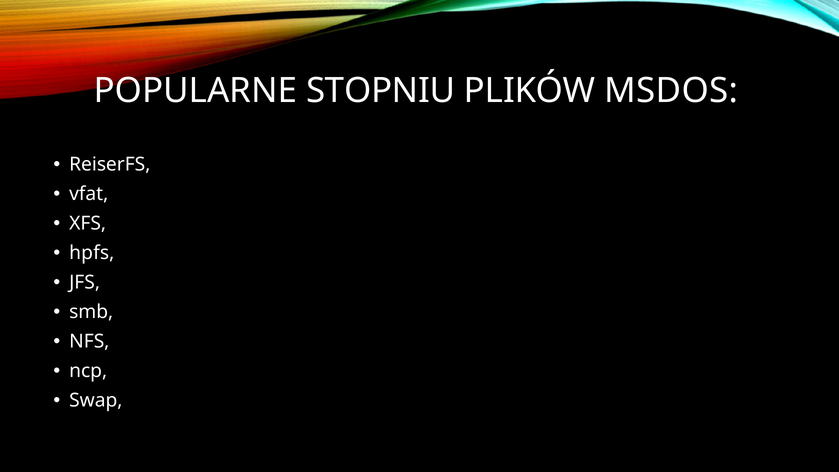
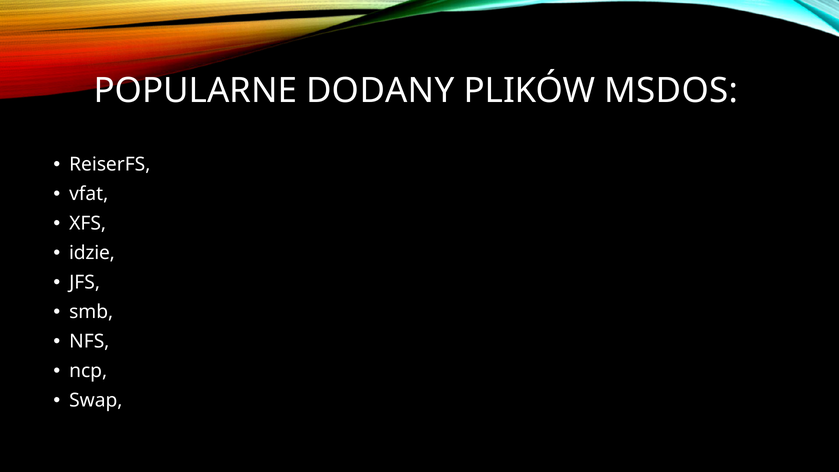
STOPNIU: STOPNIU -> DODANY
hpfs: hpfs -> idzie
